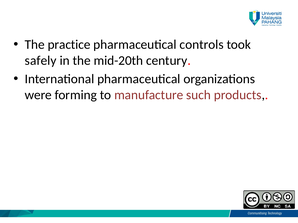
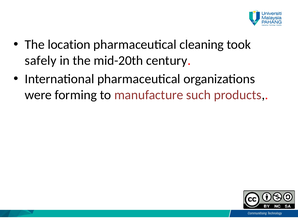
practice: practice -> location
controls: controls -> cleaning
